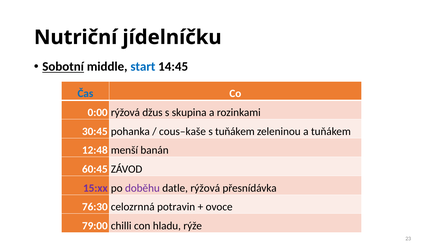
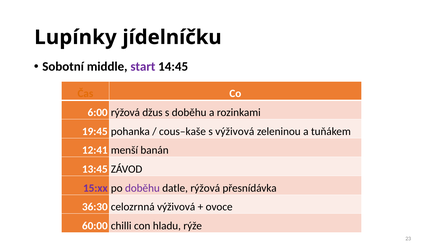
Nutriční: Nutriční -> Lupínky
Sobotní underline: present -> none
start colour: blue -> purple
Čas colour: blue -> orange
0:00: 0:00 -> 6:00
s skupina: skupina -> doběhu
30:45: 30:45 -> 19:45
s tuňákem: tuňákem -> výživová
12:48: 12:48 -> 12:41
60:45: 60:45 -> 13:45
76:30: 76:30 -> 36:30
celozrnná potravin: potravin -> výživová
79:00: 79:00 -> 60:00
